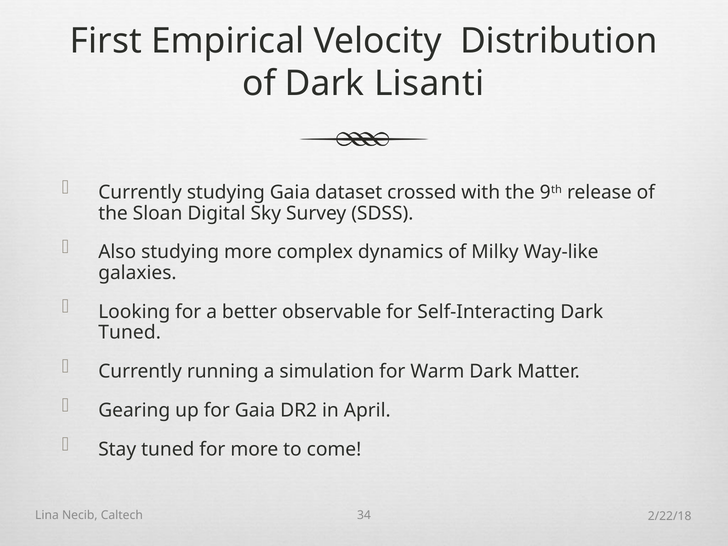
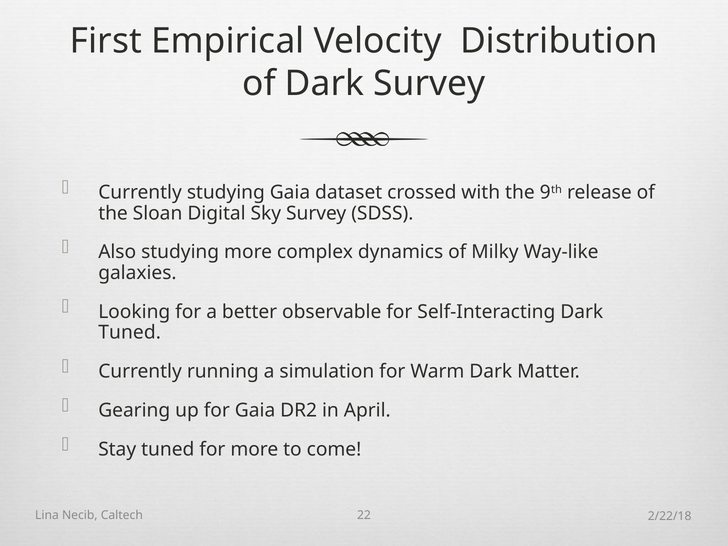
Dark Lisanti: Lisanti -> Survey
34: 34 -> 22
